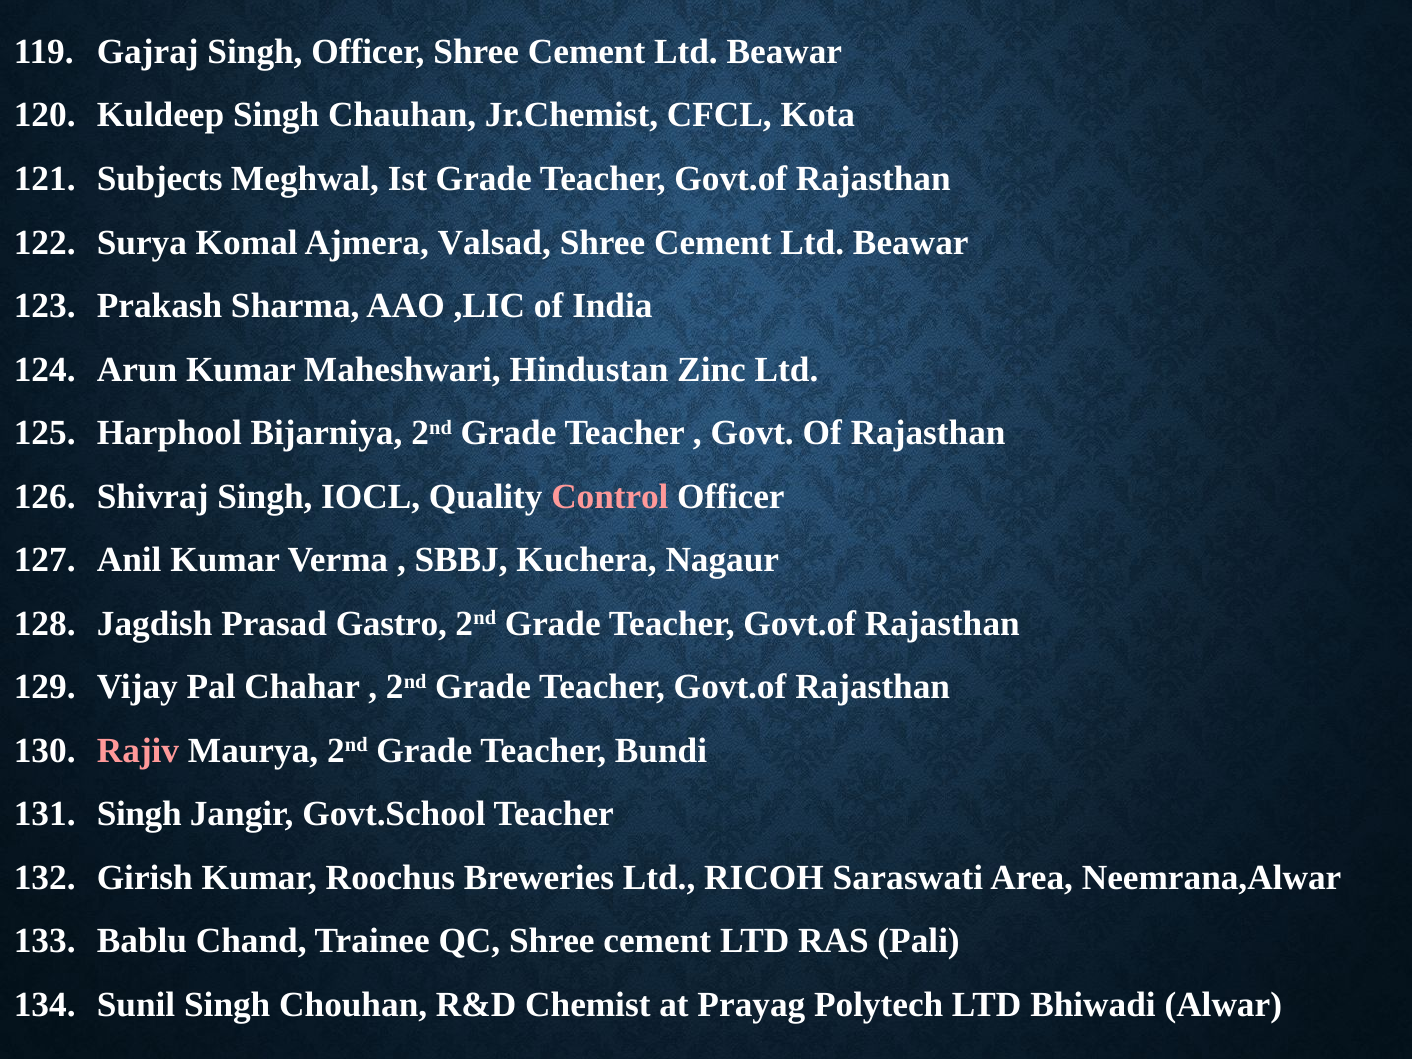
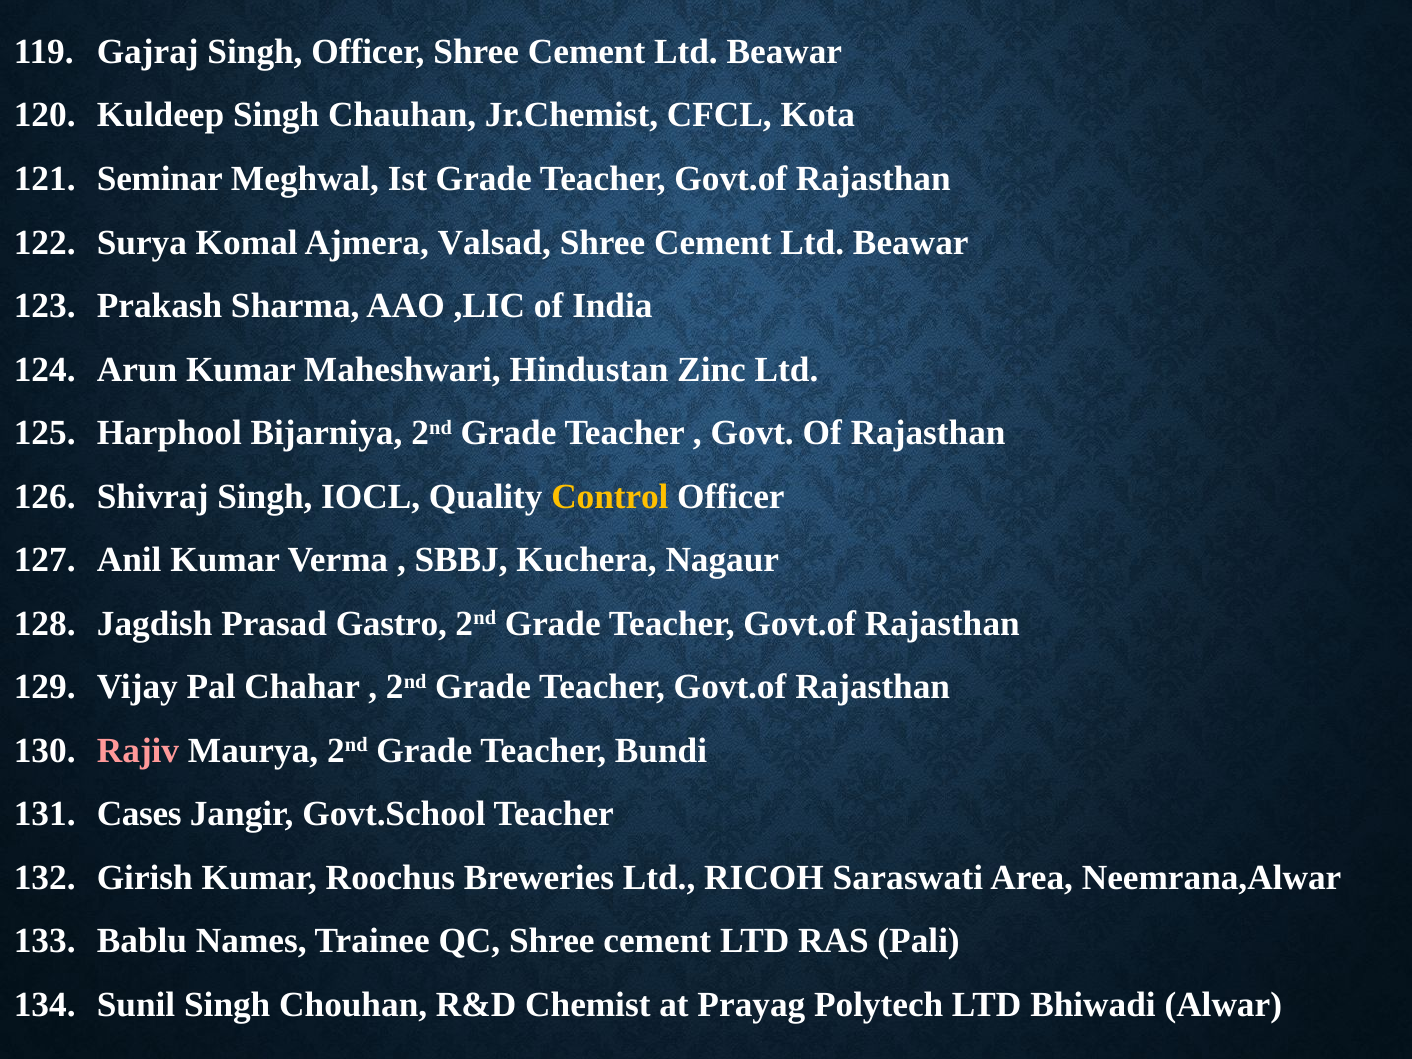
Subjects: Subjects -> Seminar
Control colour: pink -> yellow
Singh at (139, 814): Singh -> Cases
Chand: Chand -> Names
